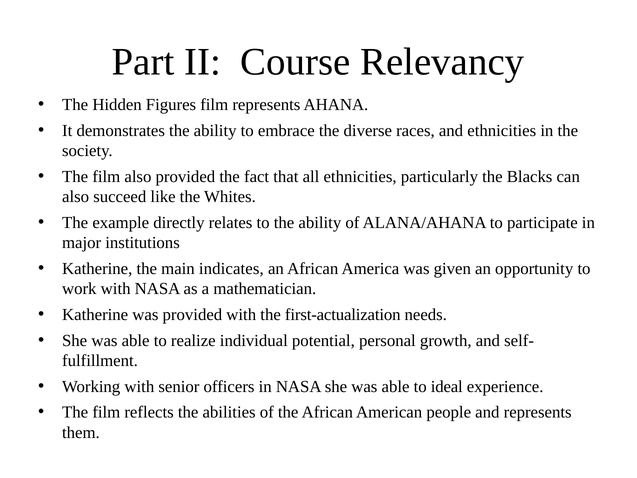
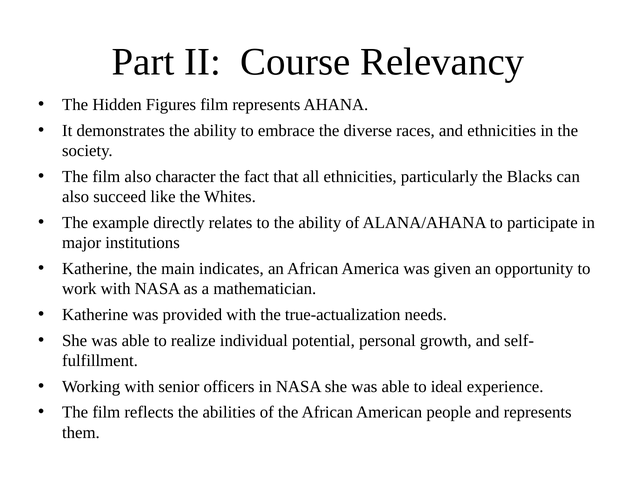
also provided: provided -> character
first-actualization: first-actualization -> true-actualization
